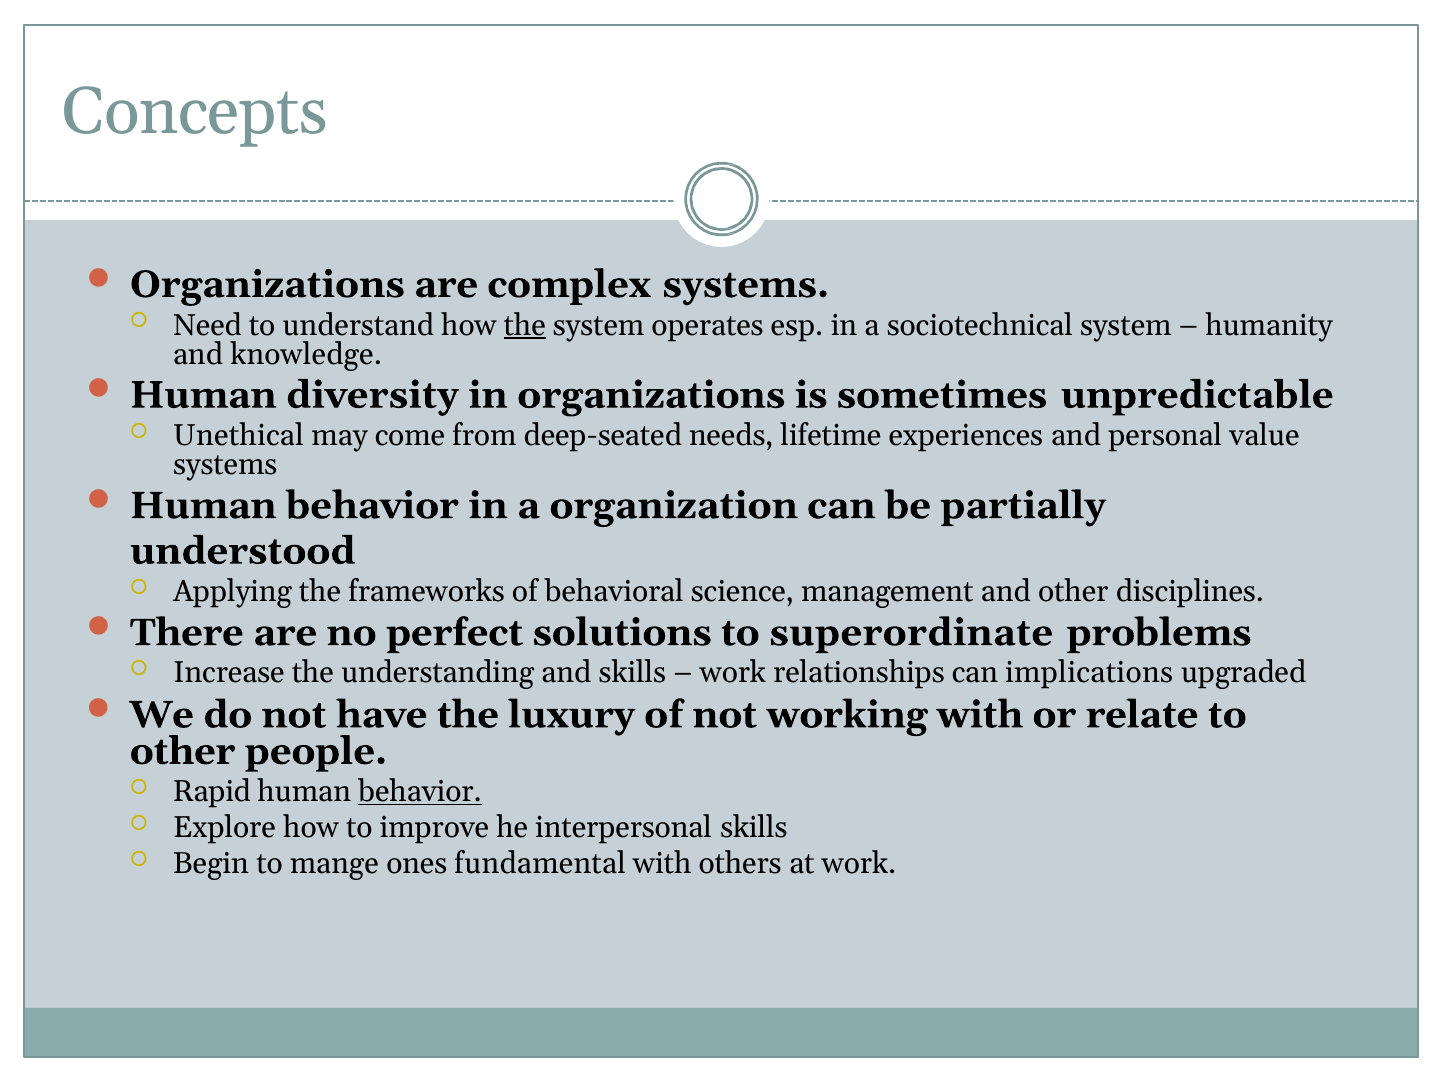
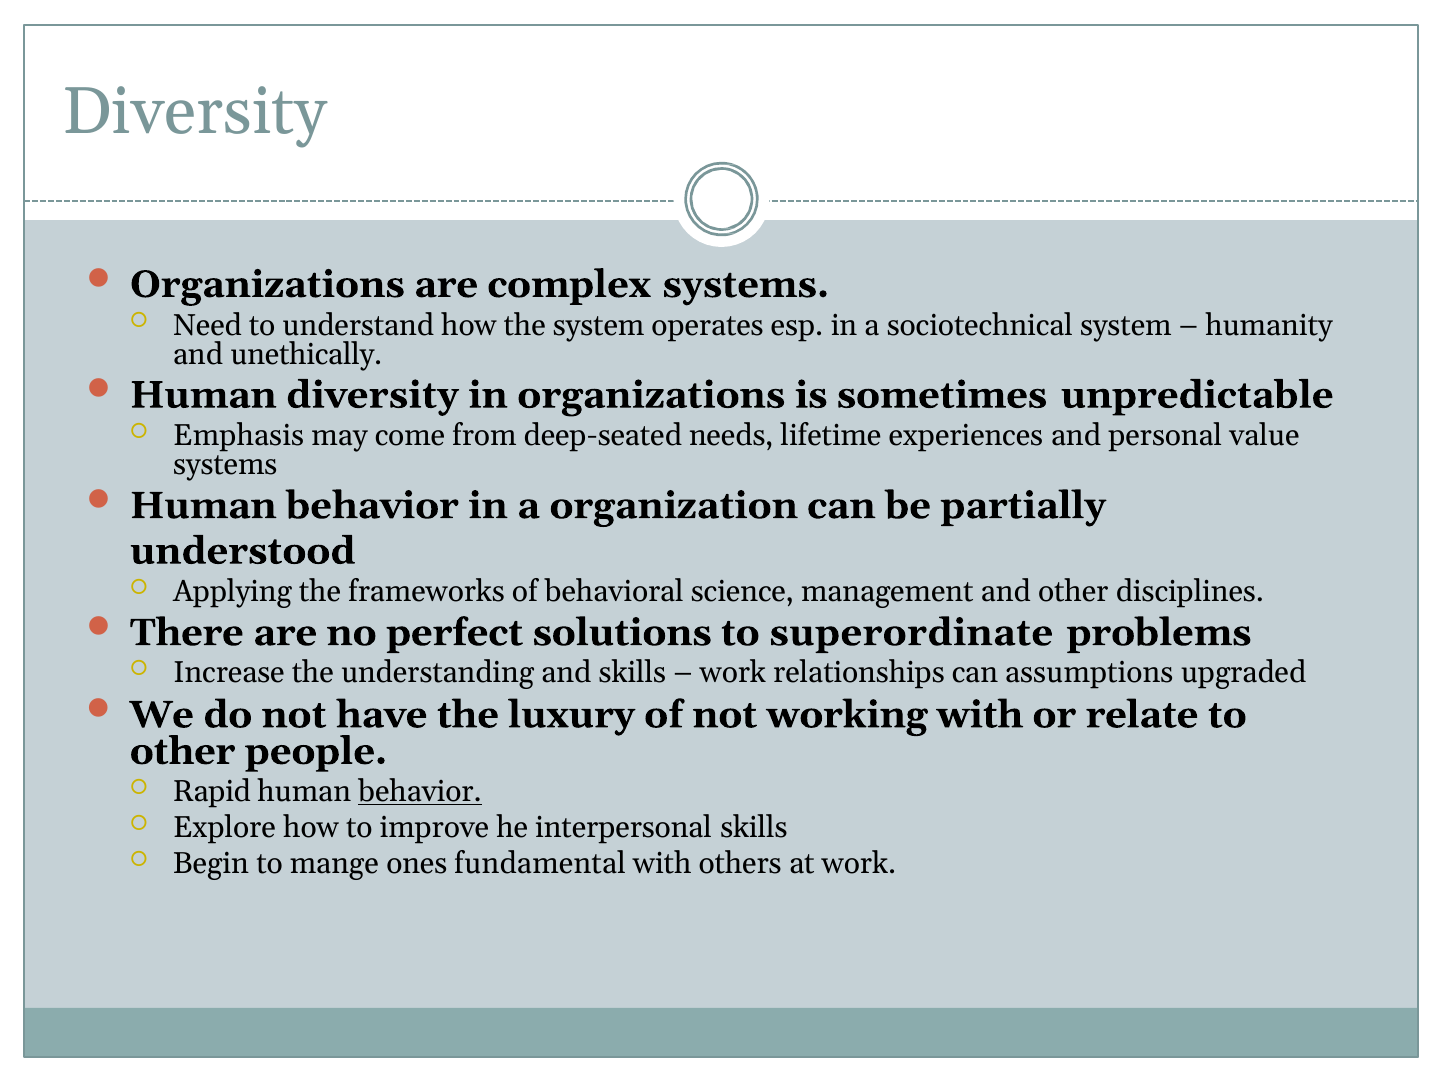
Concepts at (195, 111): Concepts -> Diversity
the at (525, 325) underline: present -> none
knowledge: knowledge -> unethically
Unethical: Unethical -> Emphasis
implications: implications -> assumptions
